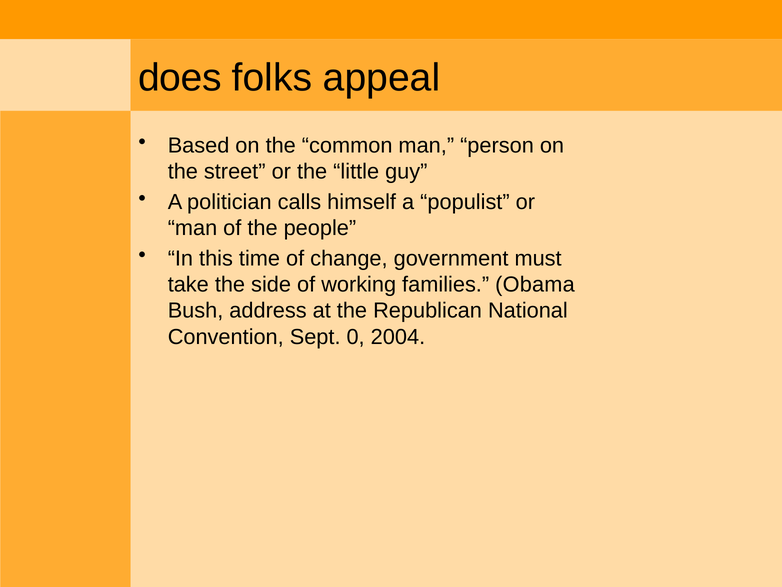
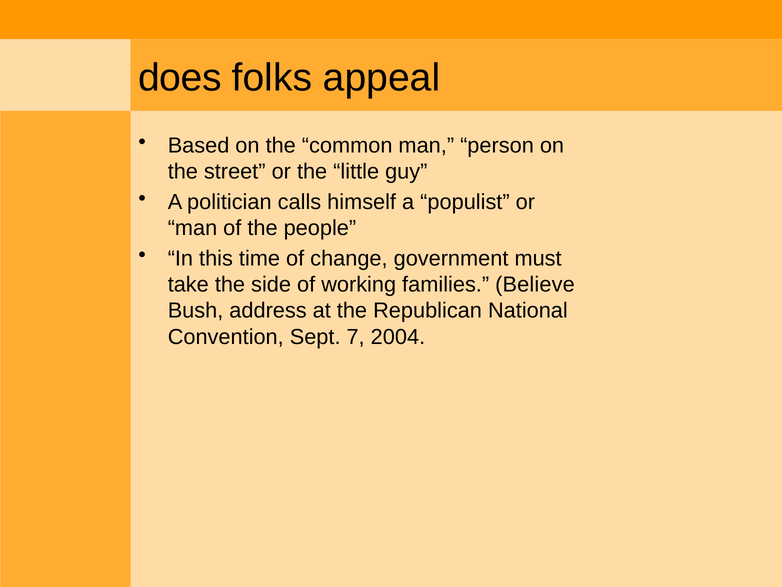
Obama: Obama -> Believe
0: 0 -> 7
